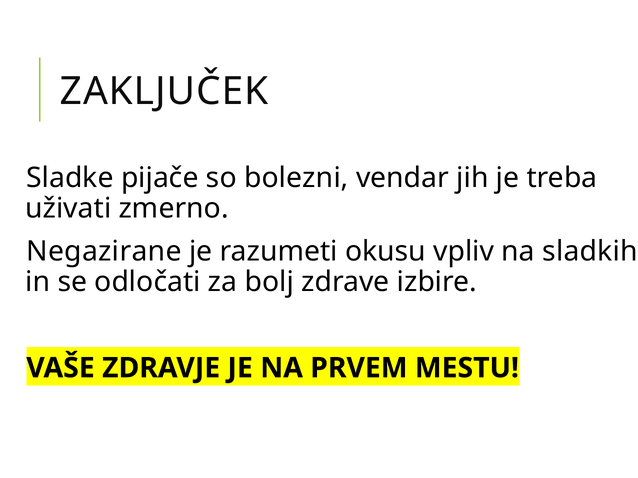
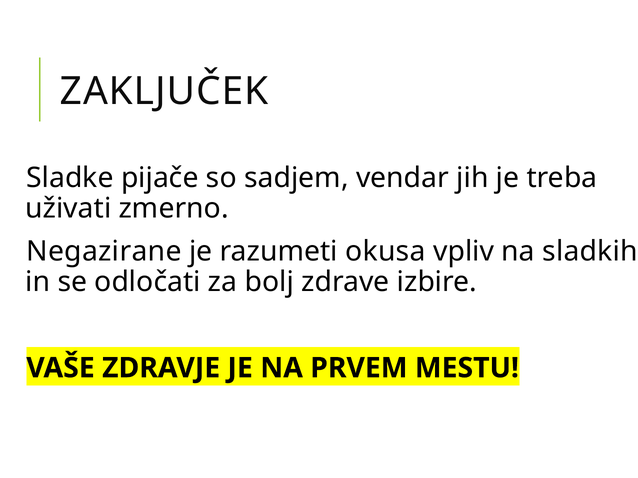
bolezni: bolezni -> sadjem
okusu: okusu -> okusa
